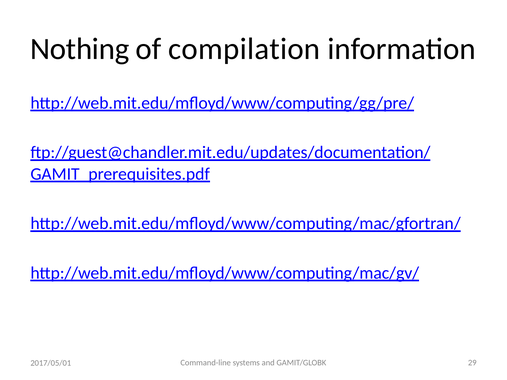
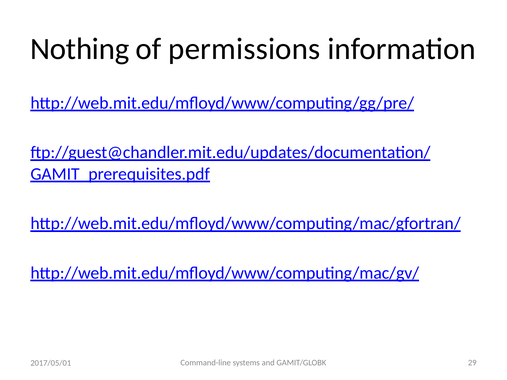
compilation: compilation -> permissions
